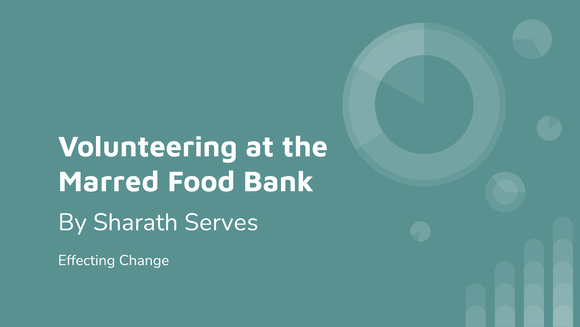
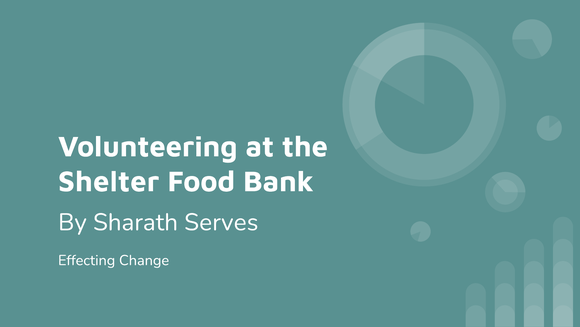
Marred: Marred -> Shelter
